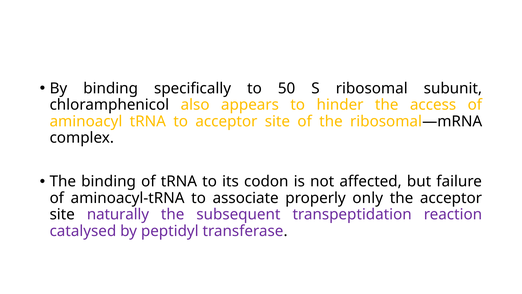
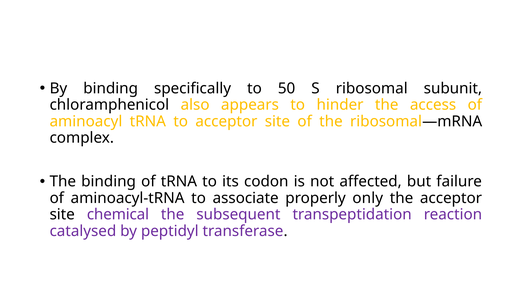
naturally: naturally -> chemical
